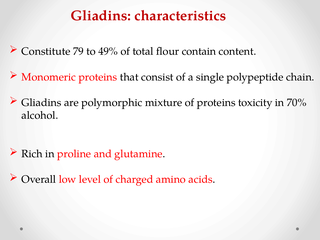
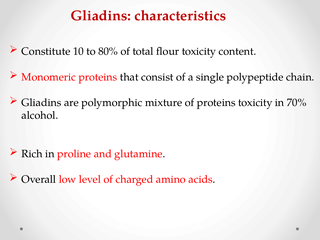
79: 79 -> 10
49%: 49% -> 80%
flour contain: contain -> toxicity
